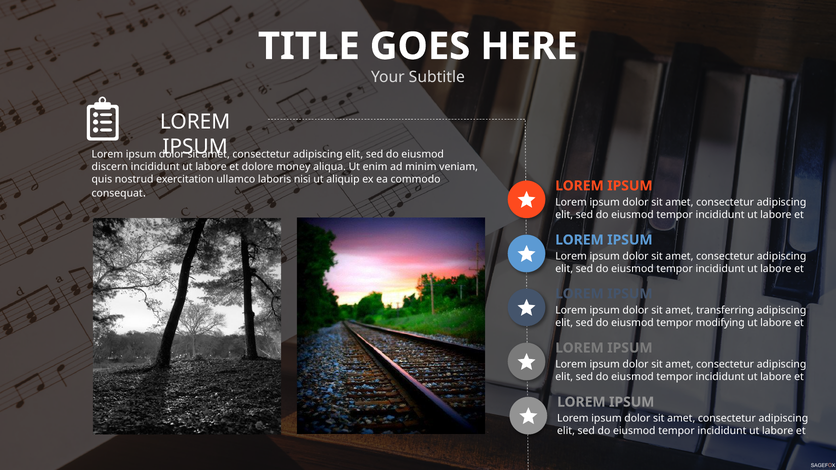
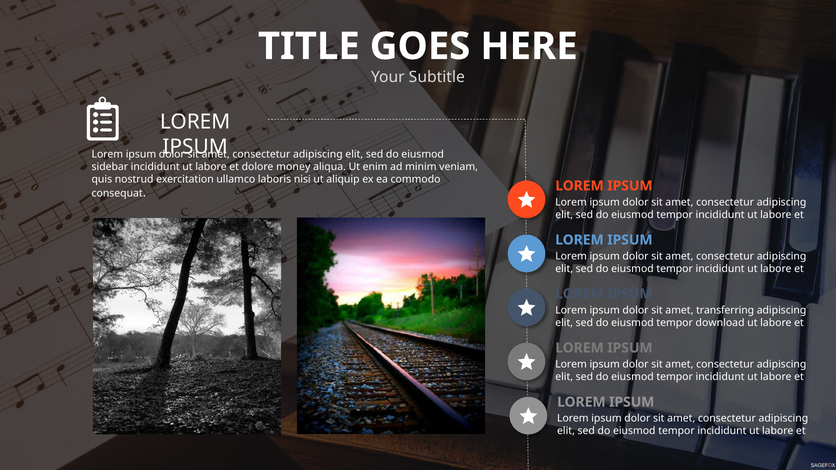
discern: discern -> sidebar
modifying: modifying -> download
